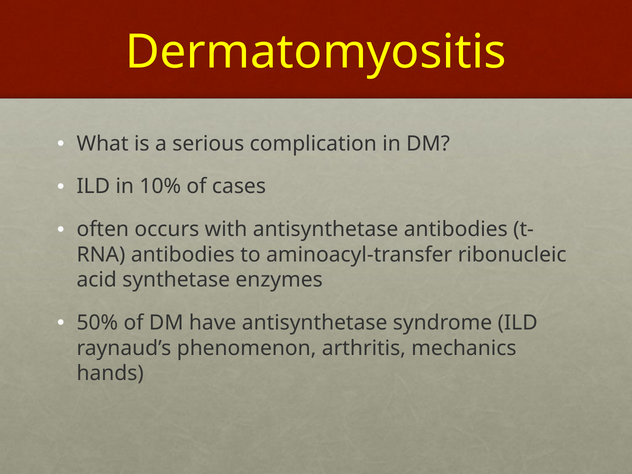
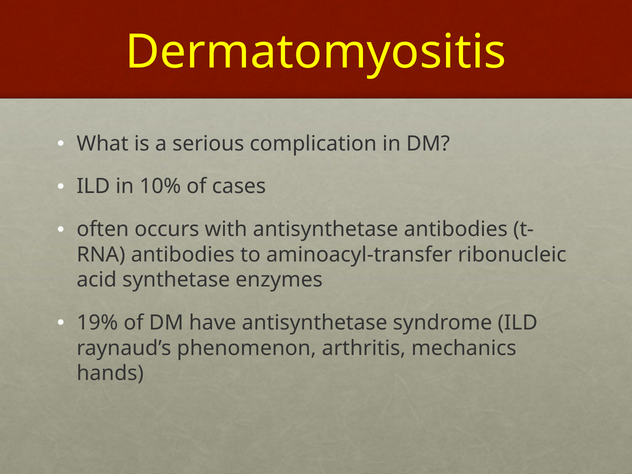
50%: 50% -> 19%
